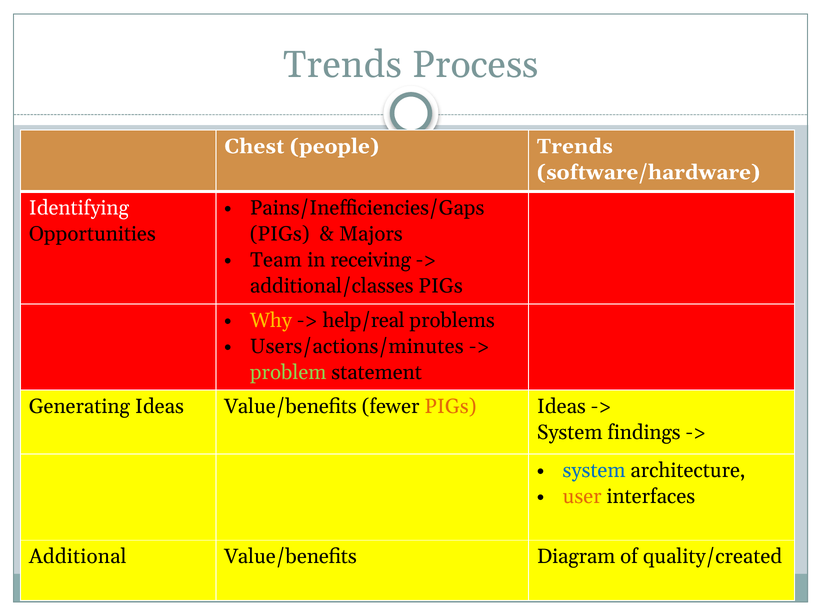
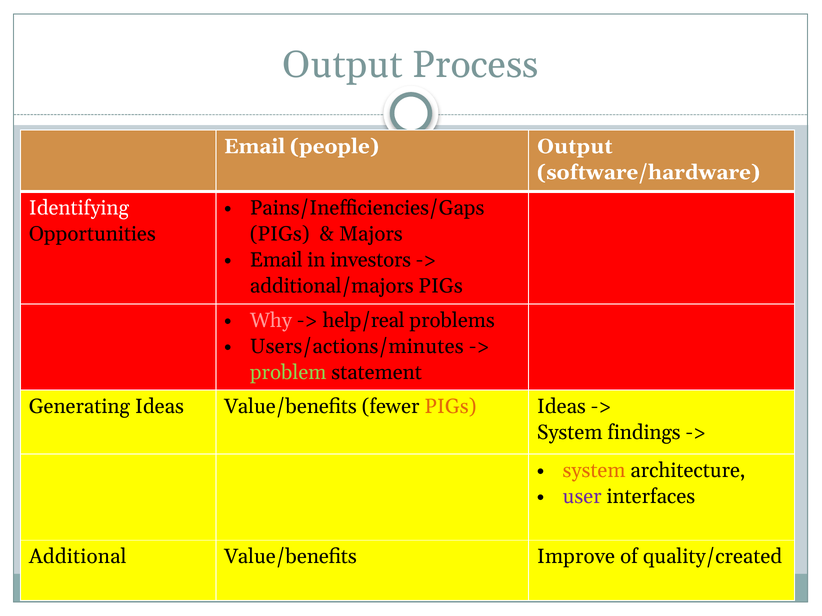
Trends at (343, 65): Trends -> Output
Chest at (254, 147): Chest -> Email
people Trends: Trends -> Output
Team at (276, 260): Team -> Email
receiving: receiving -> investors
additional/classes: additional/classes -> additional/majors
Why colour: yellow -> pink
system at (594, 471) colour: blue -> orange
user colour: orange -> purple
Diagram: Diagram -> Improve
